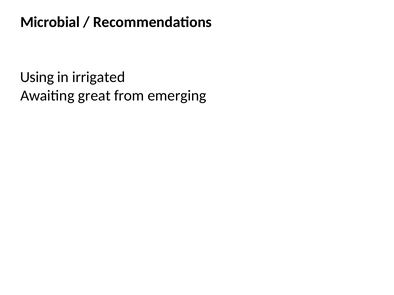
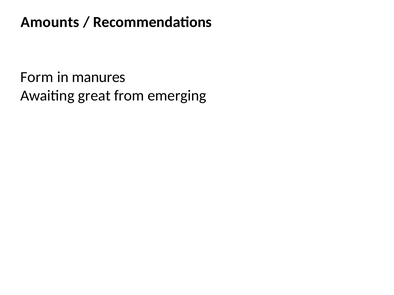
Microbial: Microbial -> Amounts
Using: Using -> Form
irrigated: irrigated -> manures
